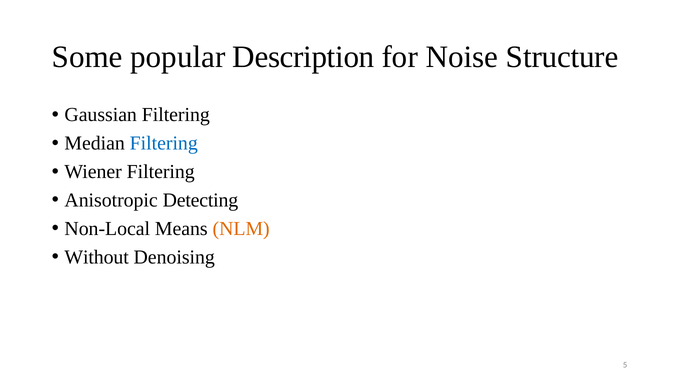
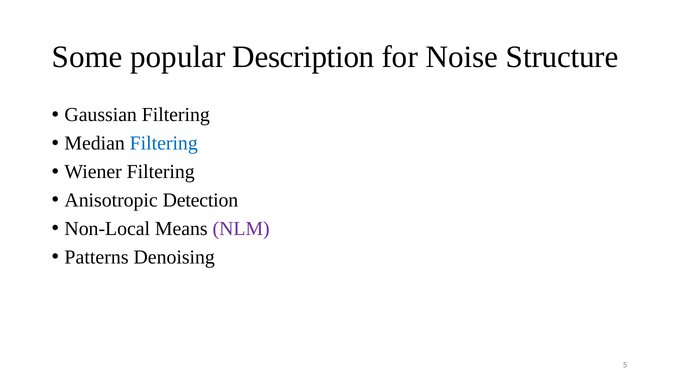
Detecting: Detecting -> Detection
NLM colour: orange -> purple
Without: Without -> Patterns
